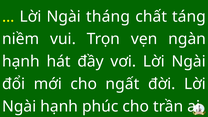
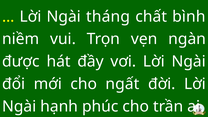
táng: táng -> bình
hạnh at (21, 61): hạnh -> được
